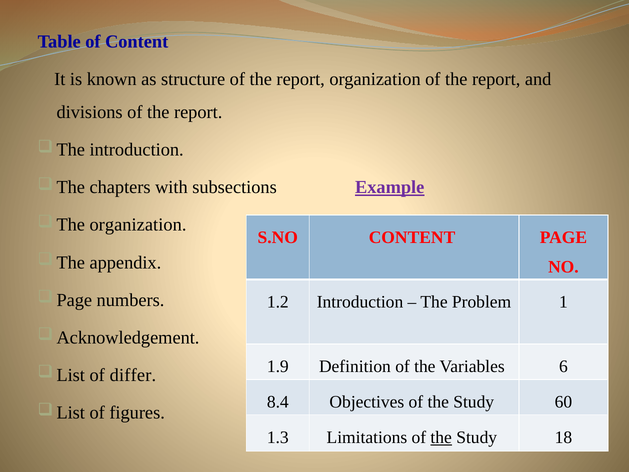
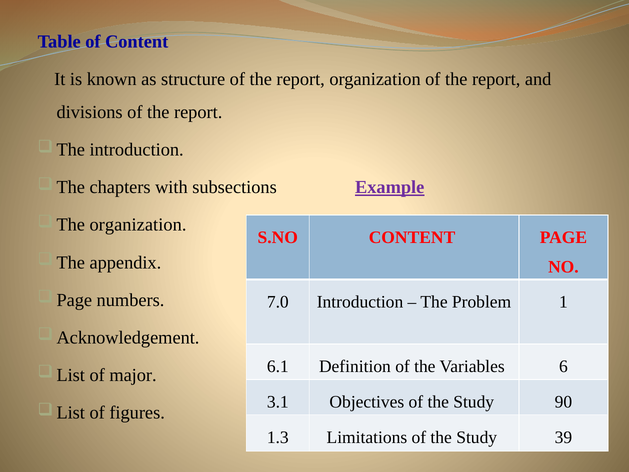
1.2: 1.2 -> 7.0
1.9: 1.9 -> 6.1
differ: differ -> major
8.4: 8.4 -> 3.1
60: 60 -> 90
the at (441, 437) underline: present -> none
18: 18 -> 39
